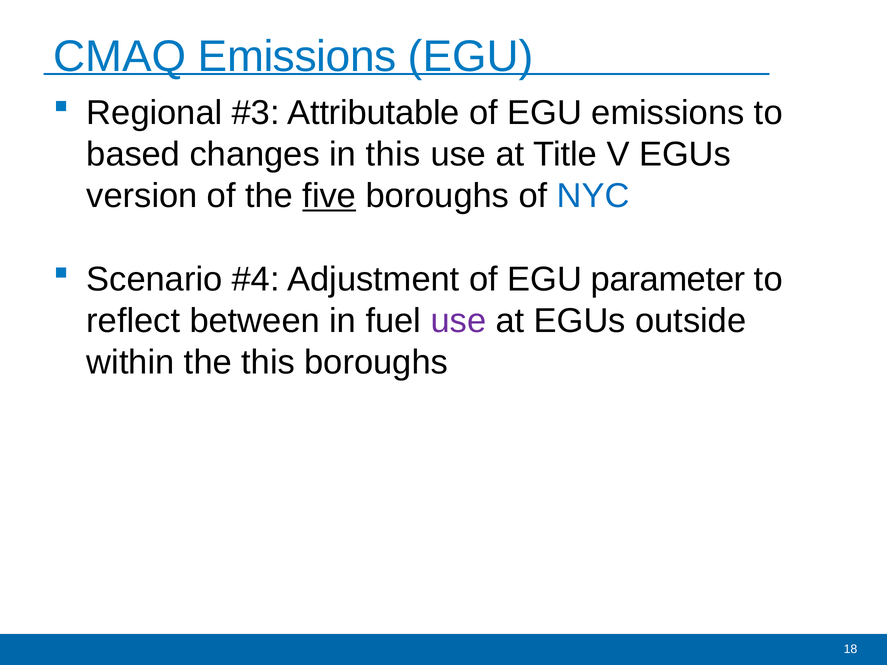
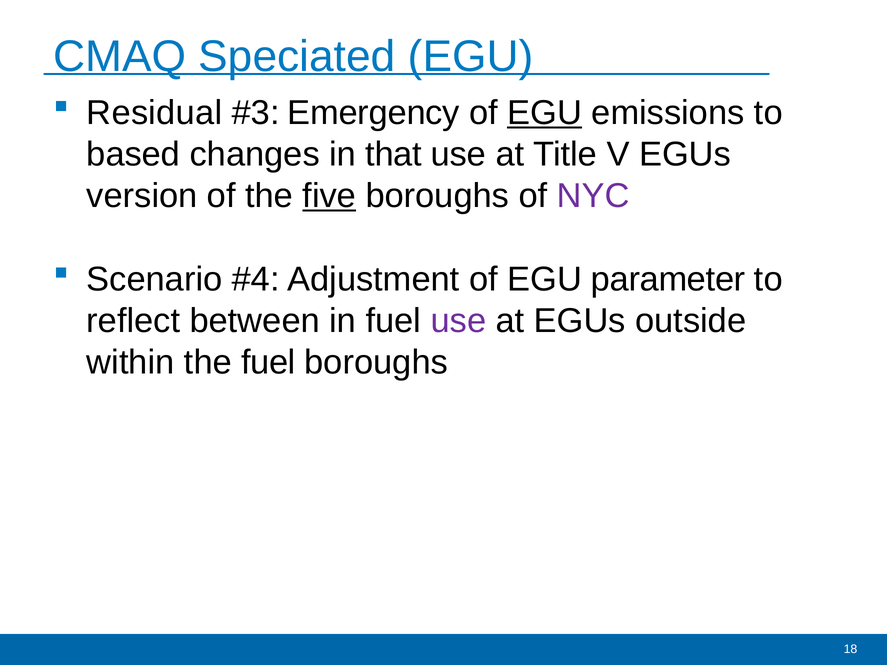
CMAQ Emissions: Emissions -> Speciated
Regional: Regional -> Residual
Attributable: Attributable -> Emergency
EGU at (545, 113) underline: none -> present
in this: this -> that
NYC colour: blue -> purple
the this: this -> fuel
